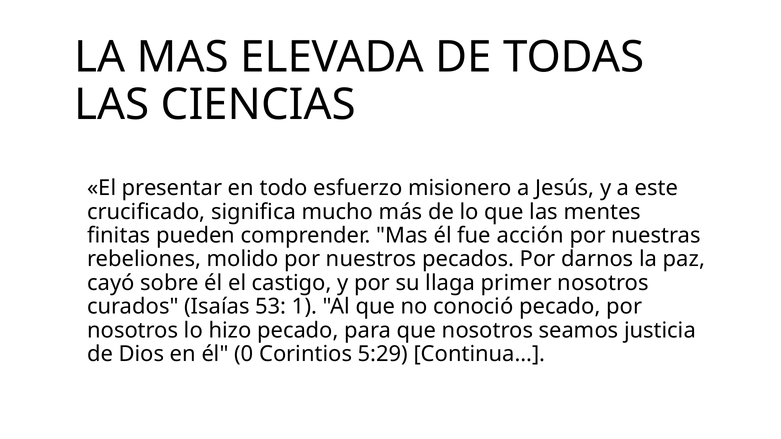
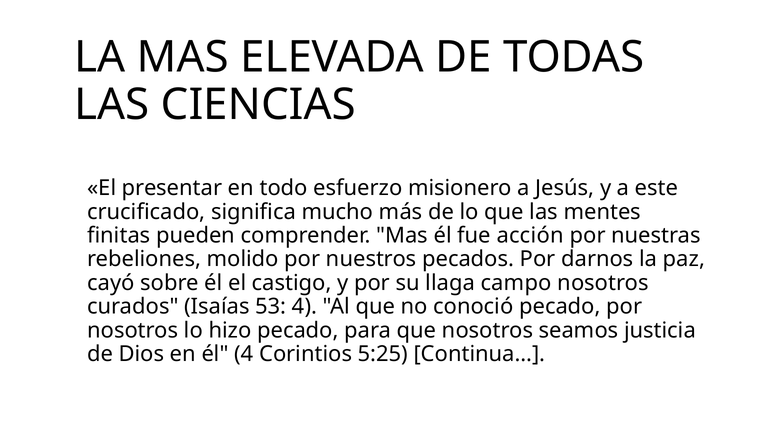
primer: primer -> campo
53 1: 1 -> 4
él 0: 0 -> 4
5:29: 5:29 -> 5:25
